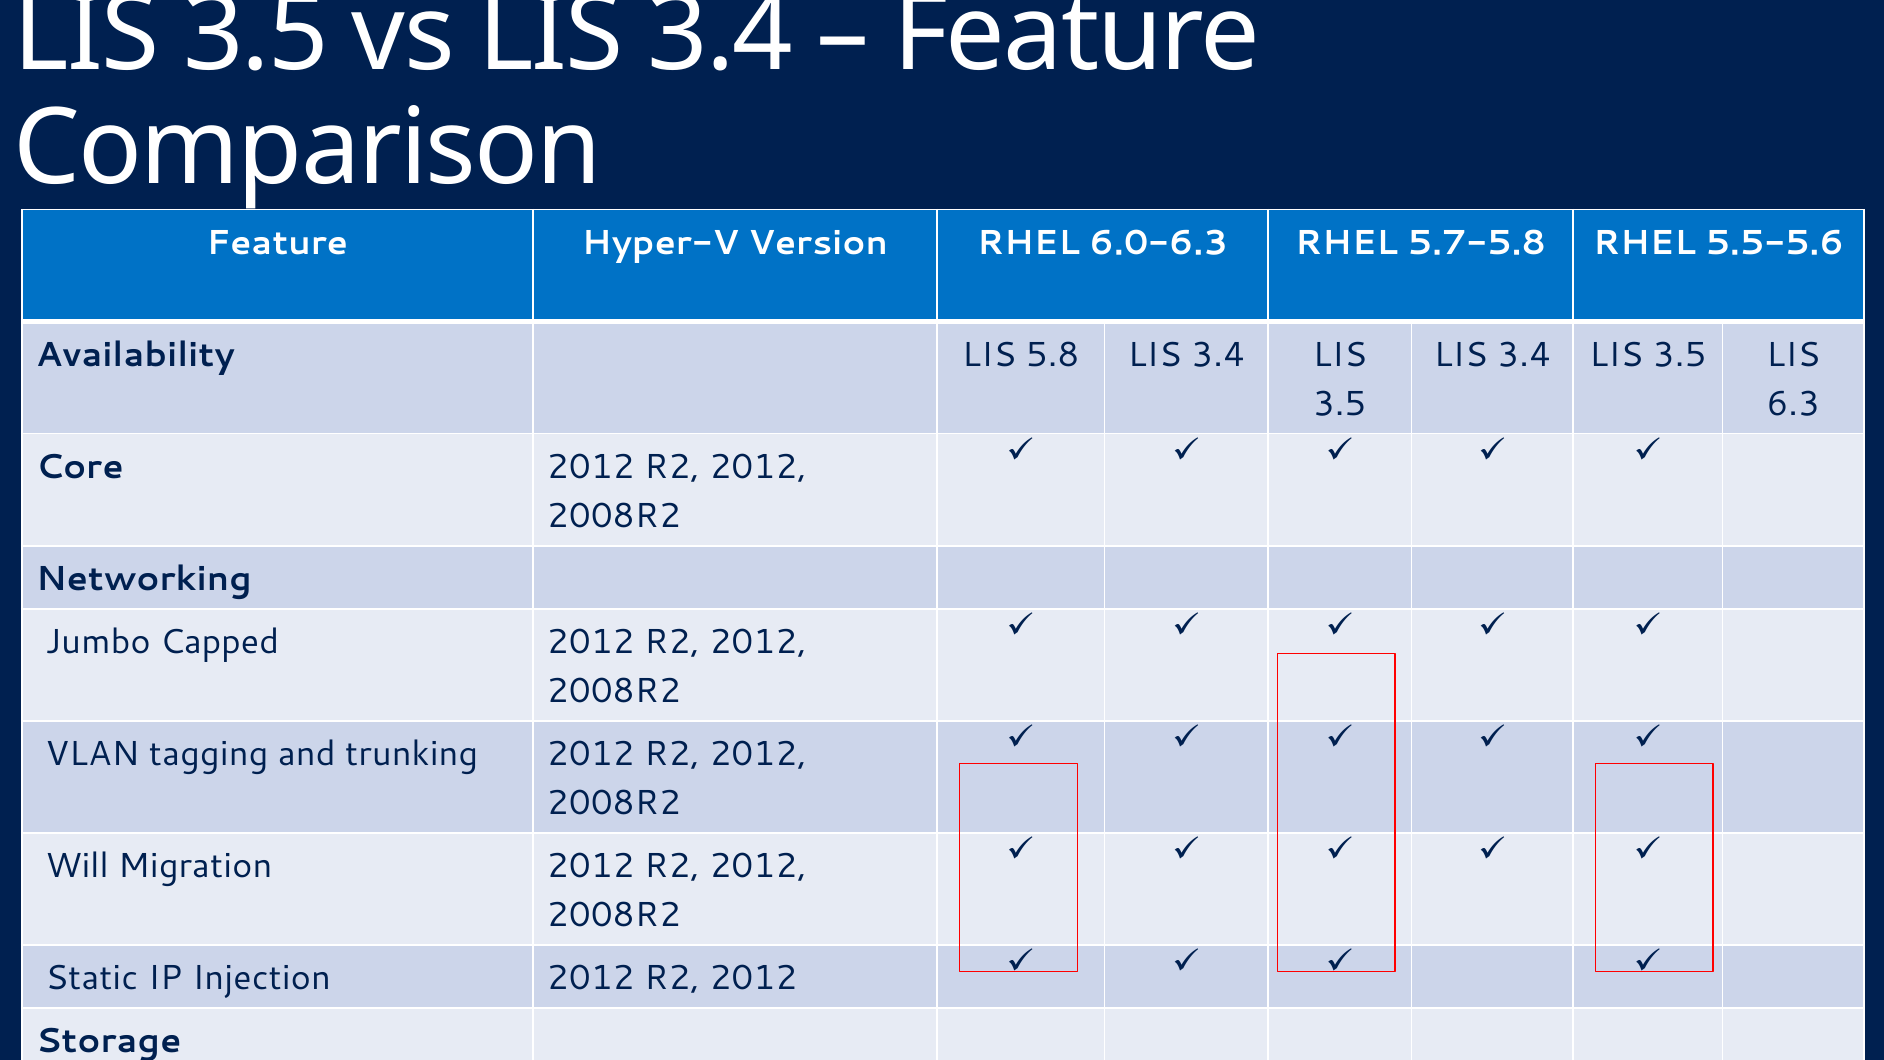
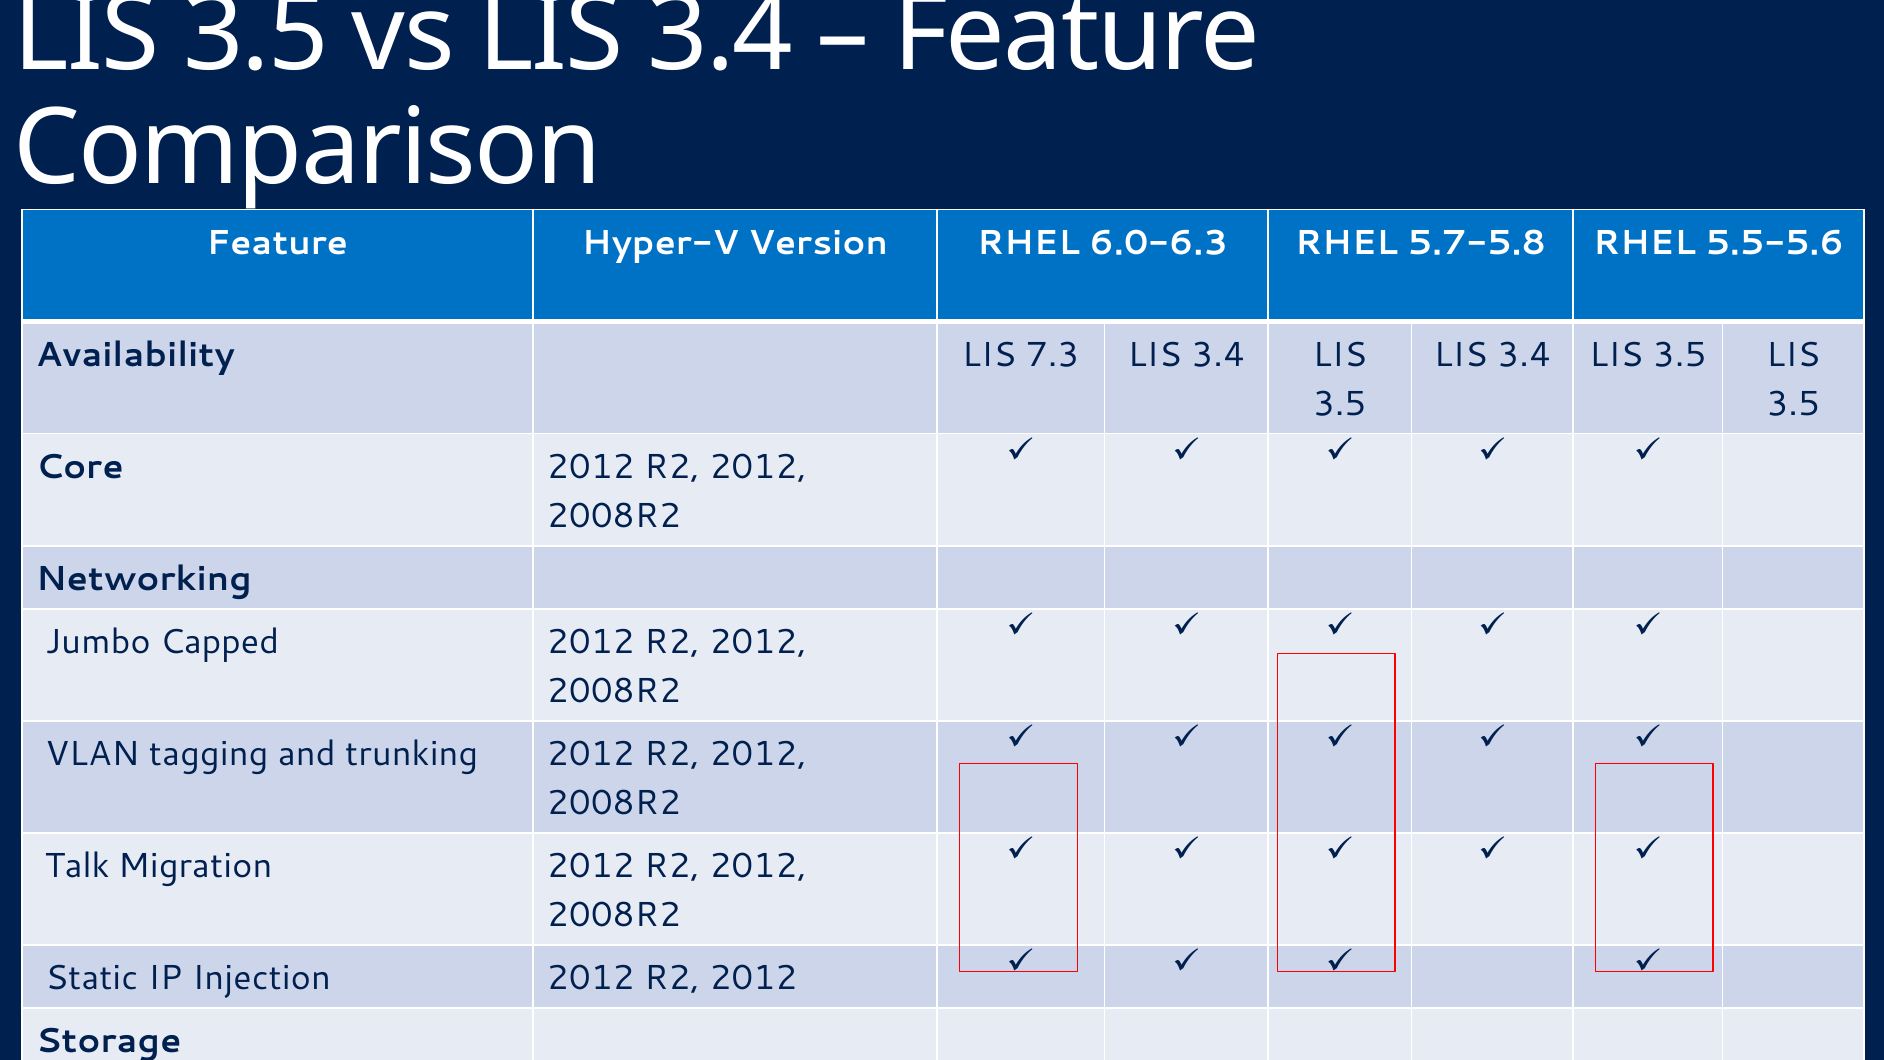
5.8: 5.8 -> 7.3
6.3 at (1793, 404): 6.3 -> 3.5
Will: Will -> Talk
